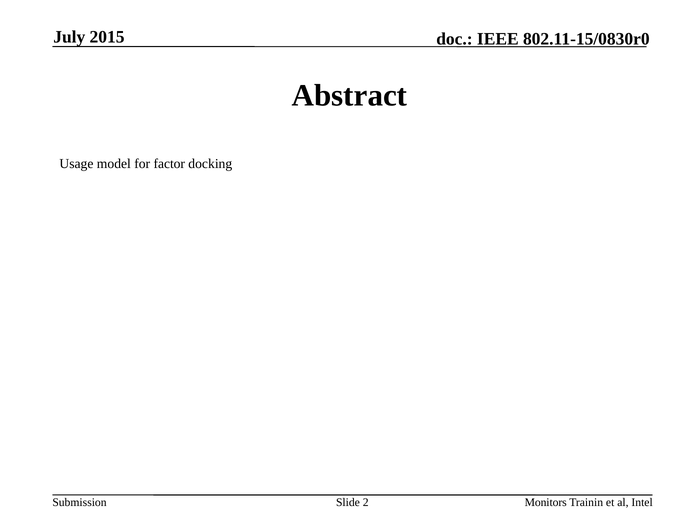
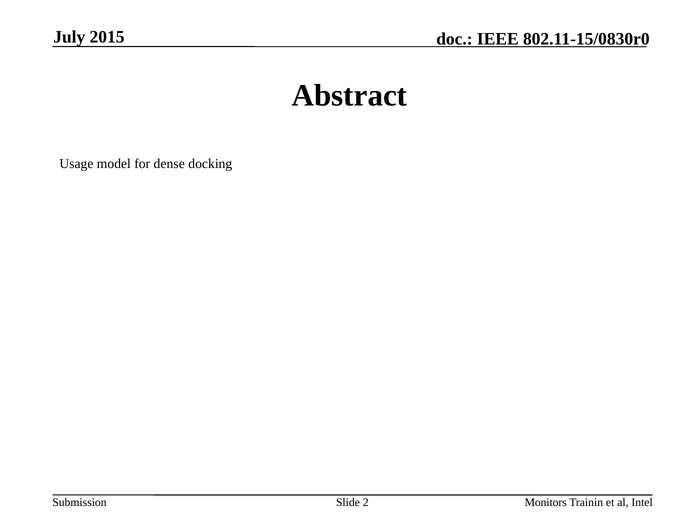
factor: factor -> dense
